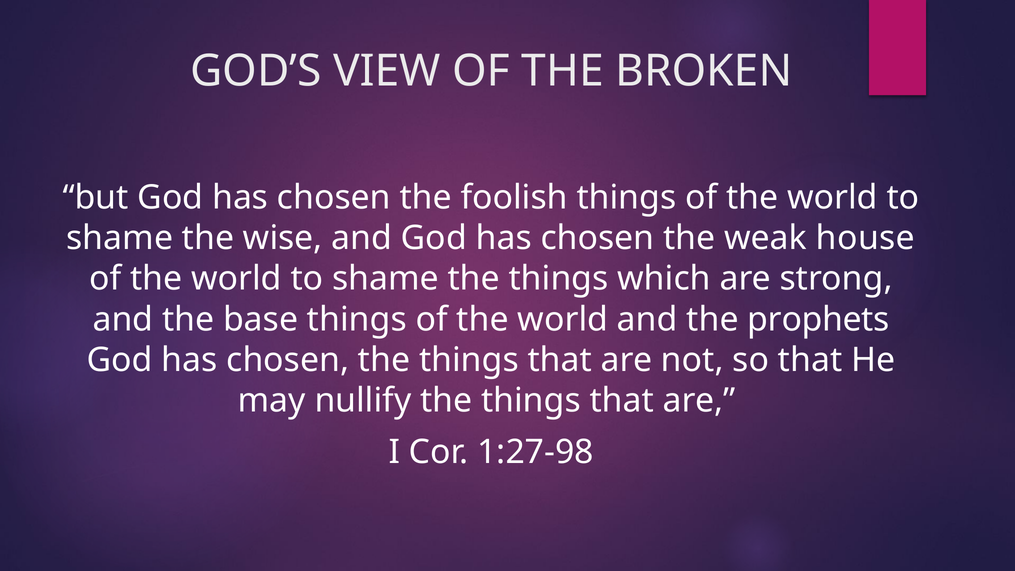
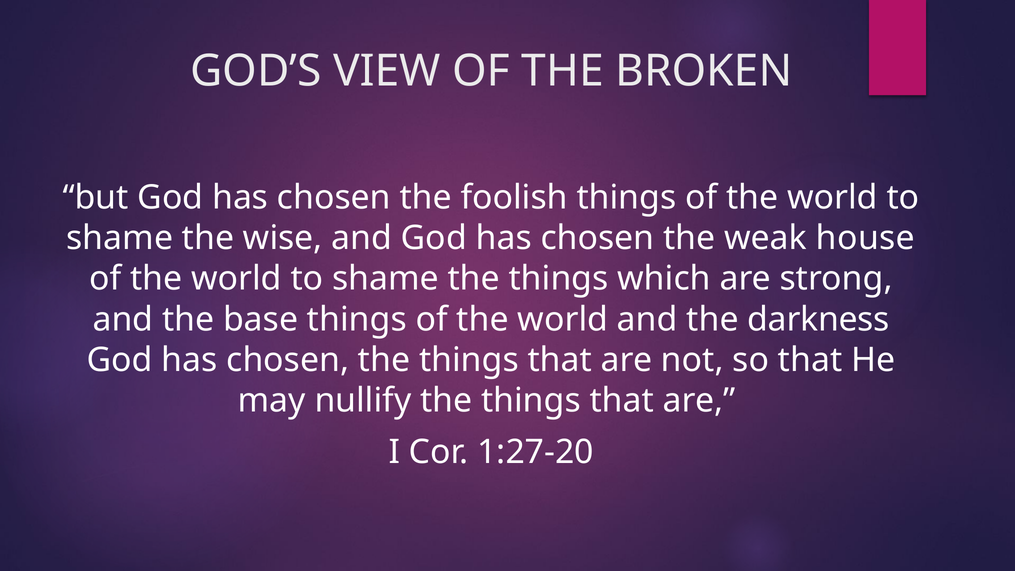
prophets: prophets -> darkness
1:27-98: 1:27-98 -> 1:27-20
